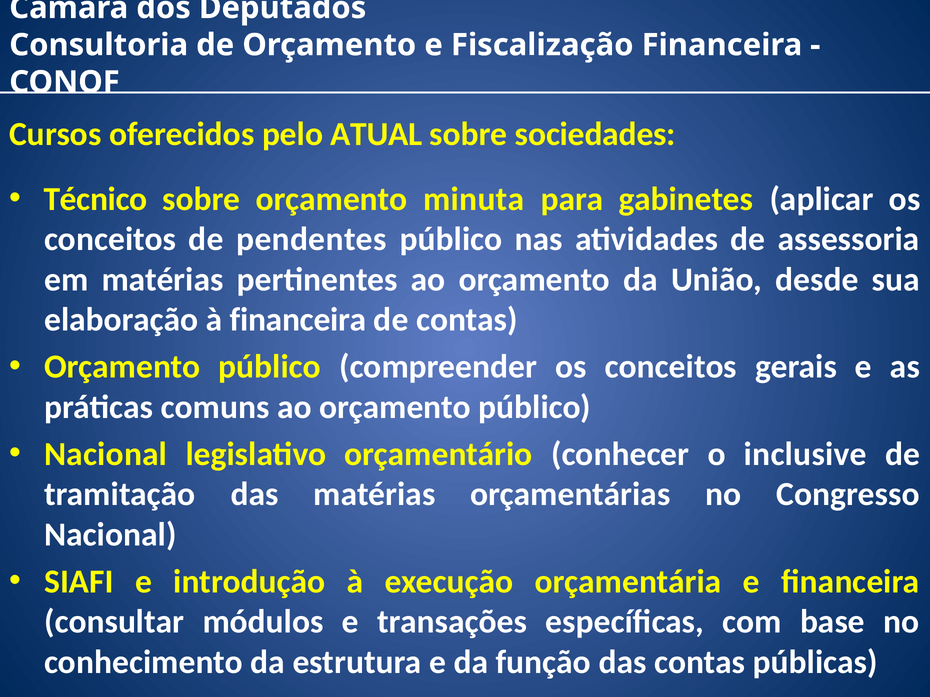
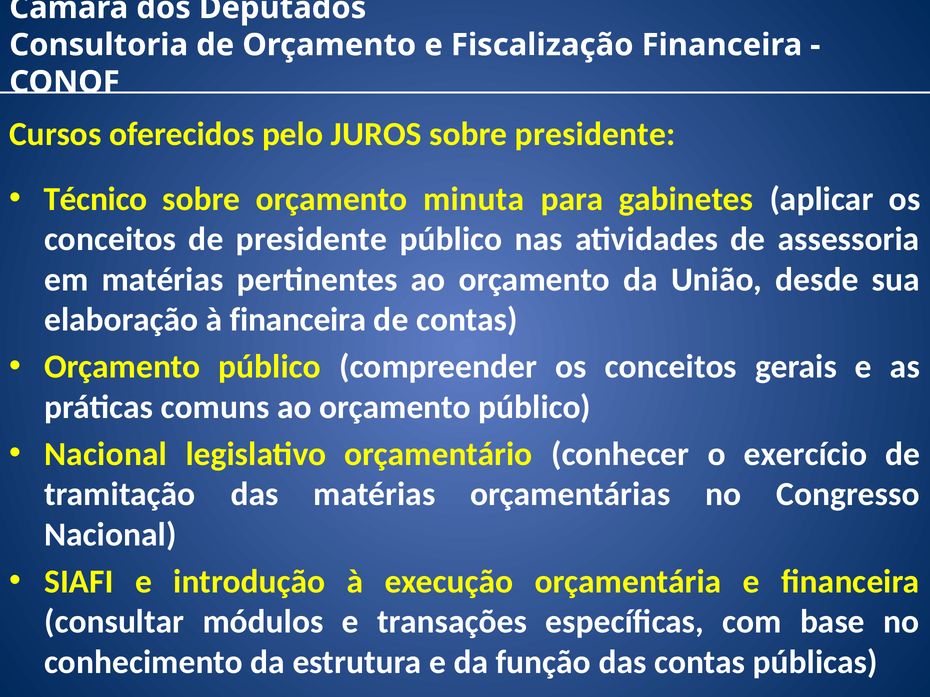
ATUAL: ATUAL -> JUROS
sobre sociedades: sociedades -> presidente
de pendentes: pendentes -> presidente
inclusive: inclusive -> exercício
